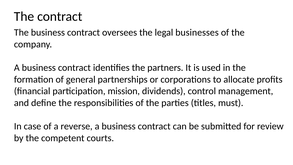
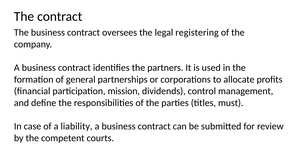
businesses: businesses -> registering
reverse: reverse -> liability
